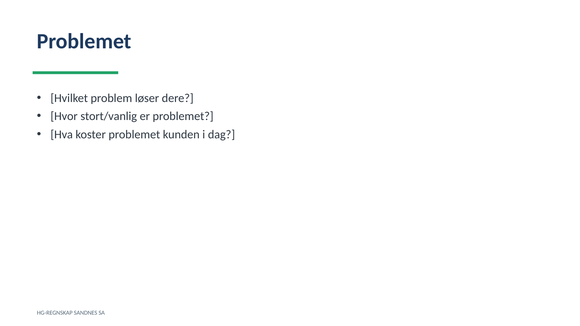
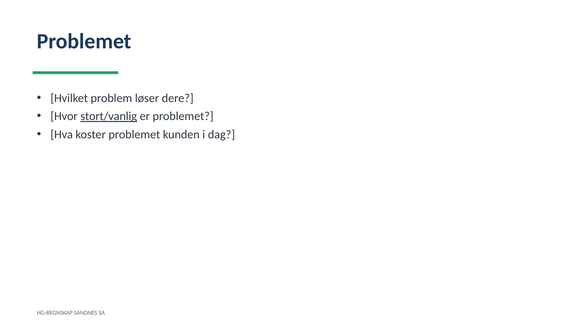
stort/vanlig underline: none -> present
